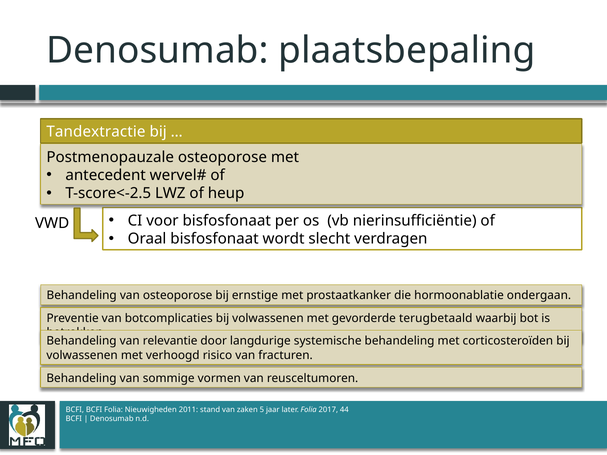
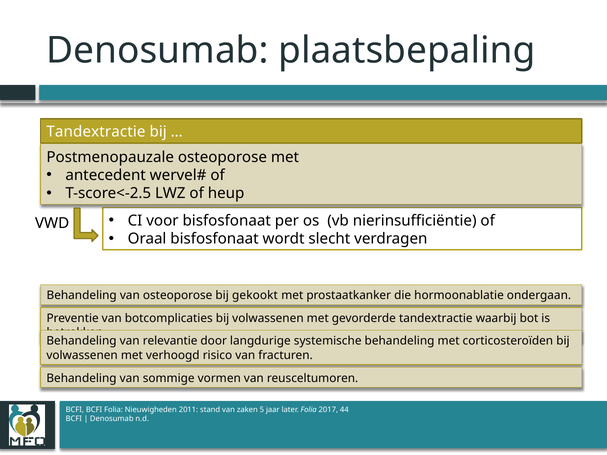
ernstige: ernstige -> gekookt
gevorderde terugbetaald: terugbetaald -> tandextractie
